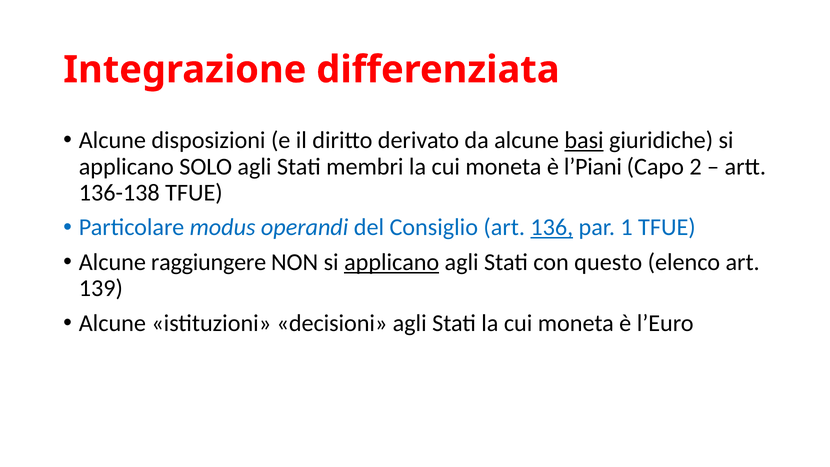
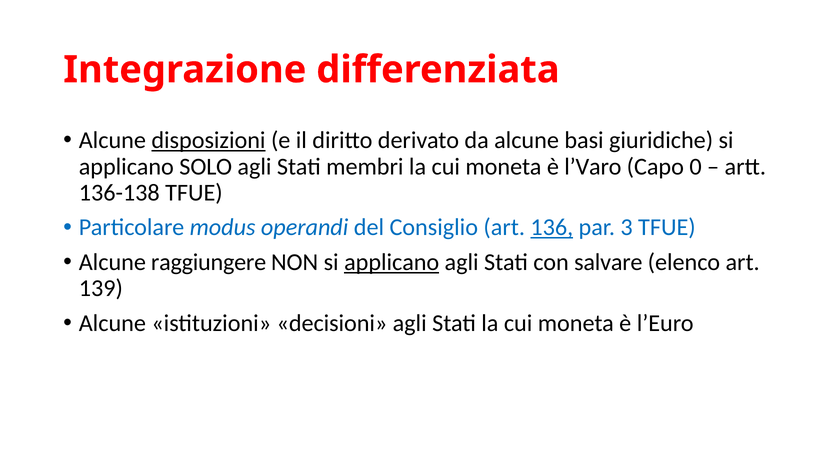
disposizioni underline: none -> present
basi underline: present -> none
l’Piani: l’Piani -> l’Varo
2: 2 -> 0
1: 1 -> 3
questo: questo -> salvare
